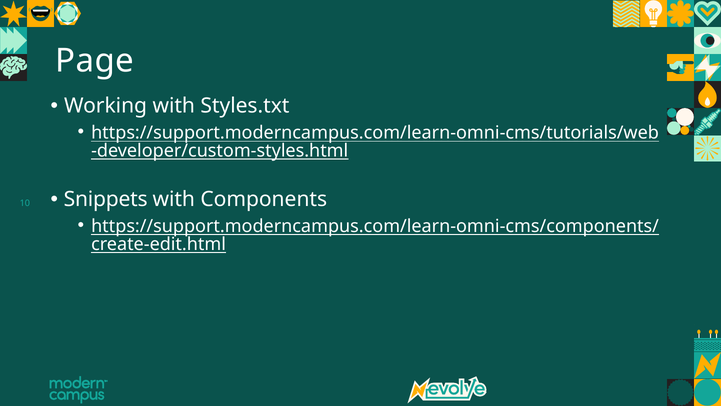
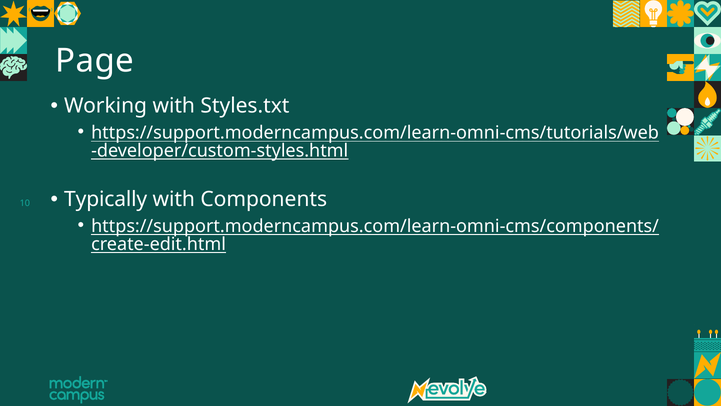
Snippets: Snippets -> Typically
